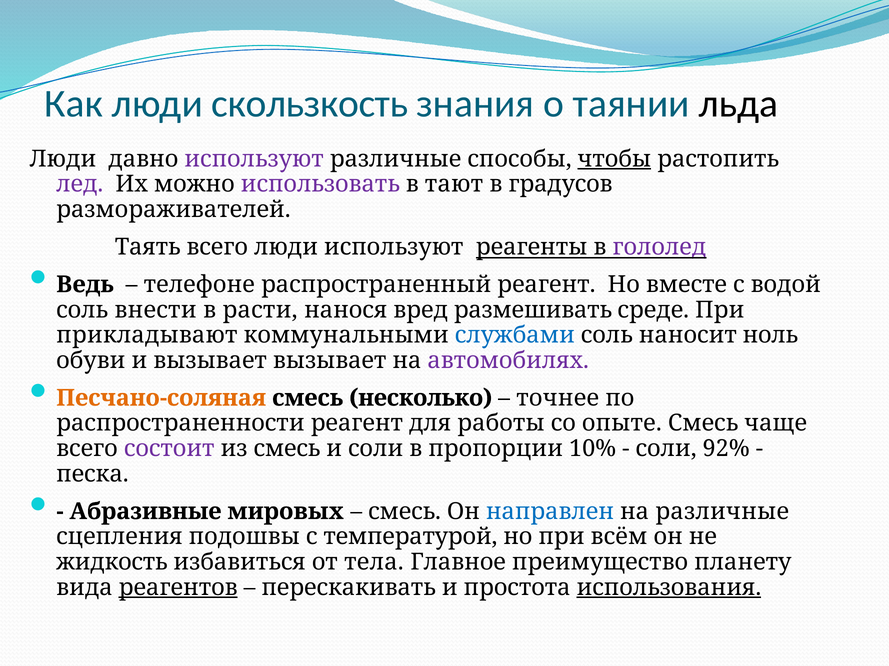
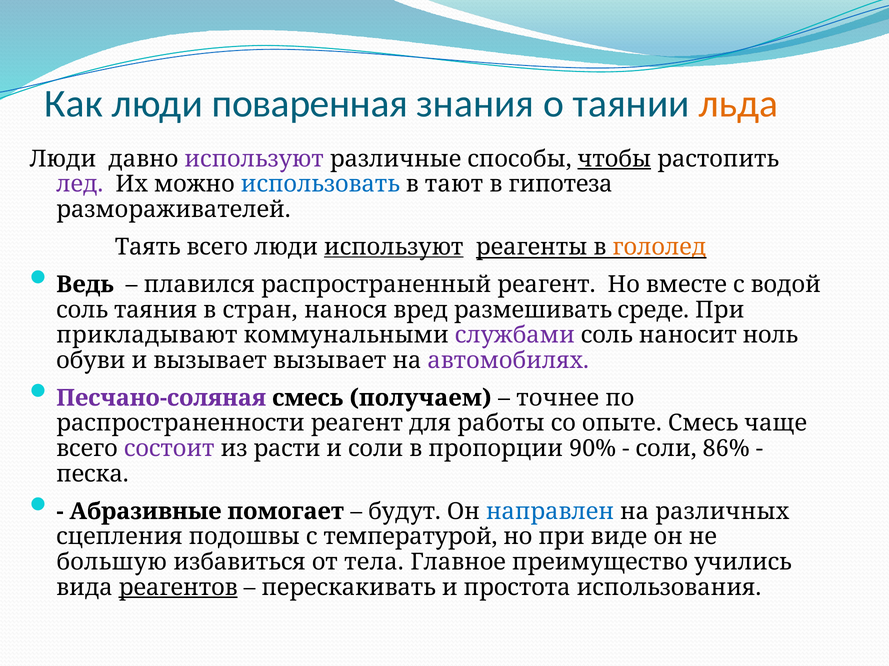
скользкость: скользкость -> поваренная
льда colour: black -> orange
использовать colour: purple -> blue
градусов: градусов -> гипотеза
используют at (394, 247) underline: none -> present
гололед colour: purple -> orange
телефоне: телефоне -> плавился
внести: внести -> таяния
расти: расти -> стран
службами colour: blue -> purple
Песчано-соляная colour: orange -> purple
несколько: несколько -> получаем
из смесь: смесь -> расти
10%: 10% -> 90%
92%: 92% -> 86%
мировых: мировых -> помогает
смесь at (405, 512): смесь -> будут
на различные: различные -> различных
всём: всём -> виде
жидкость: жидкость -> большую
планету: планету -> учились
использования underline: present -> none
